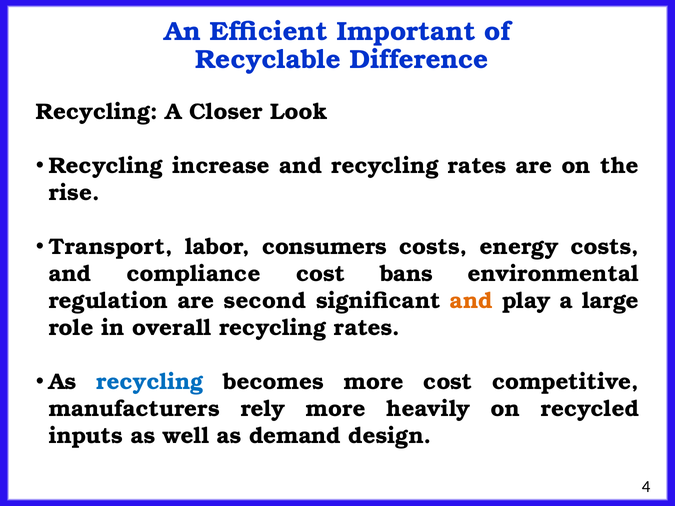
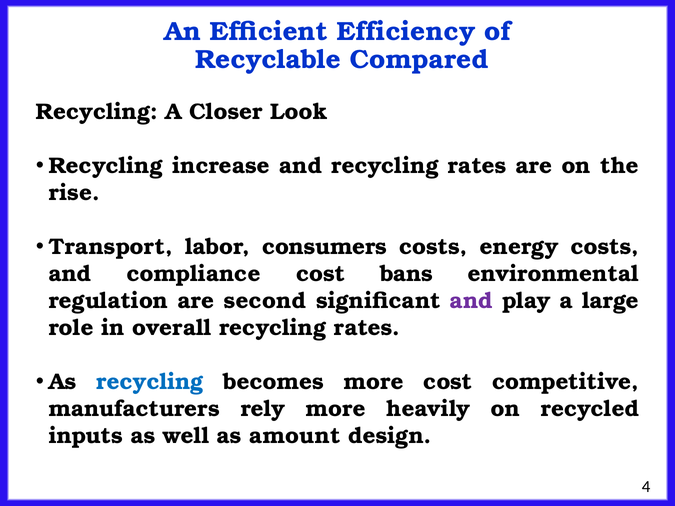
Important: Important -> Efficiency
Difference: Difference -> Compared
and at (471, 301) colour: orange -> purple
demand: demand -> amount
